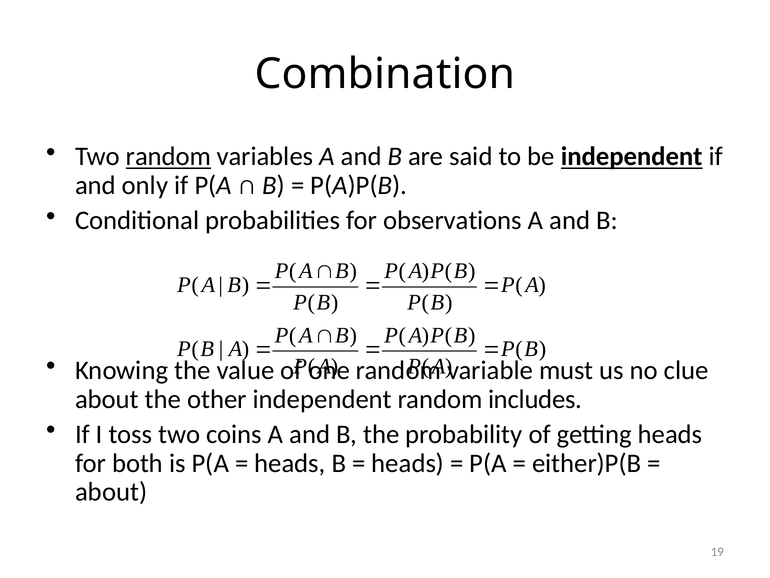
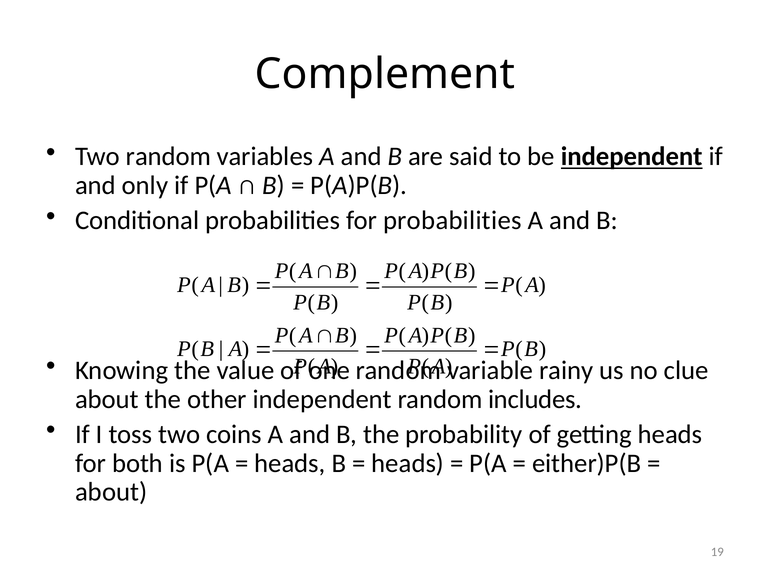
Combination: Combination -> Complement
random at (168, 157) underline: present -> none
for observations: observations -> probabilities
must: must -> rainy
